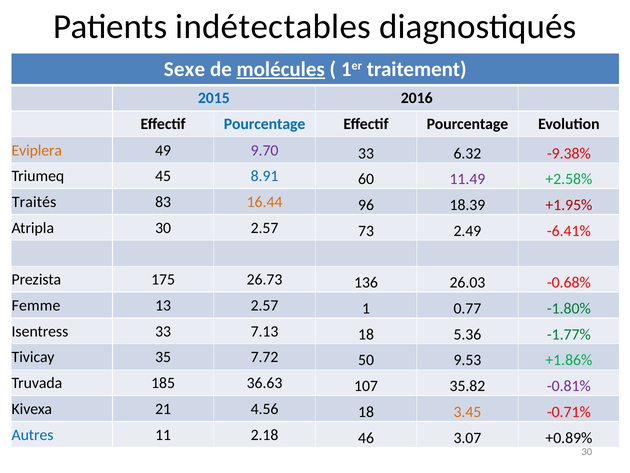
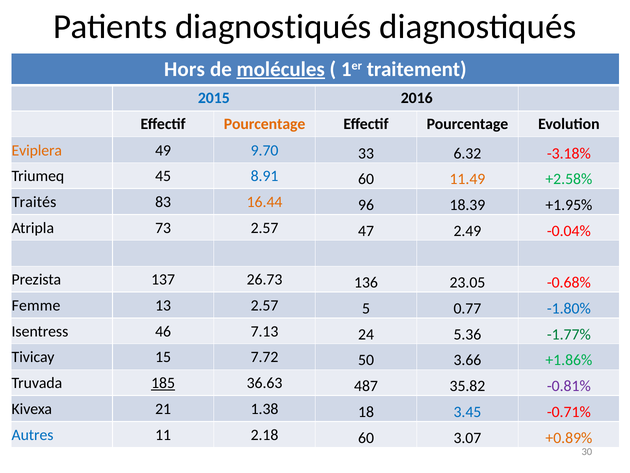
Patients indétectables: indétectables -> diagnostiqués
Sexe: Sexe -> Hors
Pourcentage at (265, 124) colour: blue -> orange
9.70 colour: purple -> blue
-9.38%: -9.38% -> -3.18%
11.49 colour: purple -> orange
+1.95% colour: red -> black
Atripla 30: 30 -> 73
73: 73 -> 47
-6.41%: -6.41% -> -0.04%
175: 175 -> 137
26.03: 26.03 -> 23.05
1: 1 -> 5
-1.80% colour: green -> blue
Isentress 33: 33 -> 46
7.13 18: 18 -> 24
35: 35 -> 15
9.53: 9.53 -> 3.66
185 underline: none -> present
107: 107 -> 487
4.56: 4.56 -> 1.38
3.45 colour: orange -> blue
2.18 46: 46 -> 60
+0.89% colour: black -> orange
